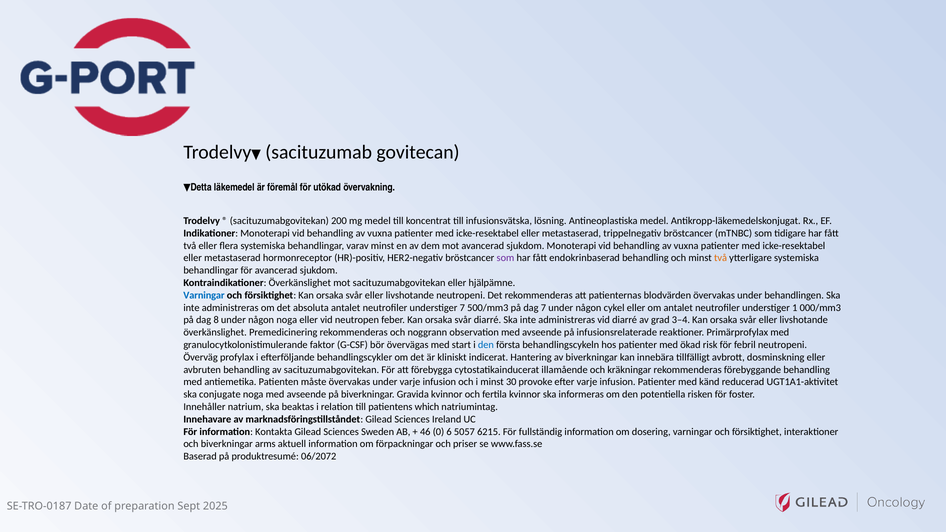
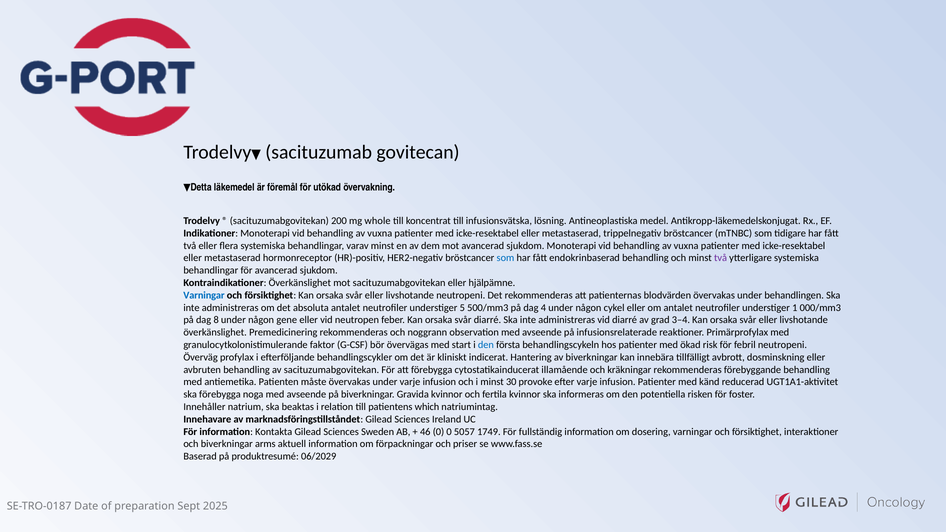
mg medel: medel -> whole
som at (505, 258) colour: purple -> blue
två at (721, 258) colour: orange -> purple
understiger 7: 7 -> 5
dag 7: 7 -> 4
någon noga: noga -> gene
ska conjugate: conjugate -> förebygga
0 6: 6 -> 0
6215: 6215 -> 1749
06/2072: 06/2072 -> 06/2029
